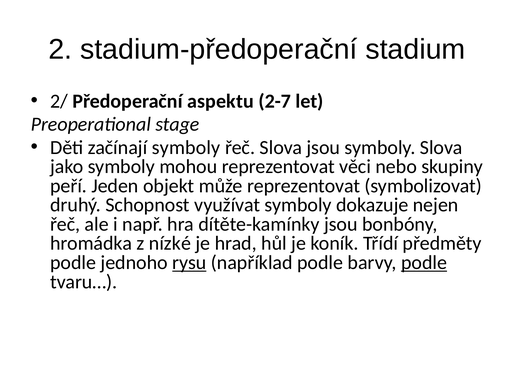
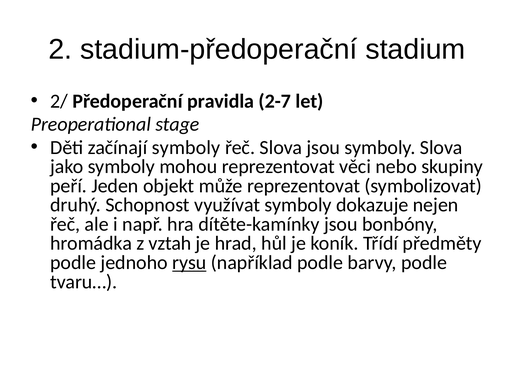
aspektu: aspektu -> pravidla
nízké: nízké -> vztah
podle at (424, 263) underline: present -> none
